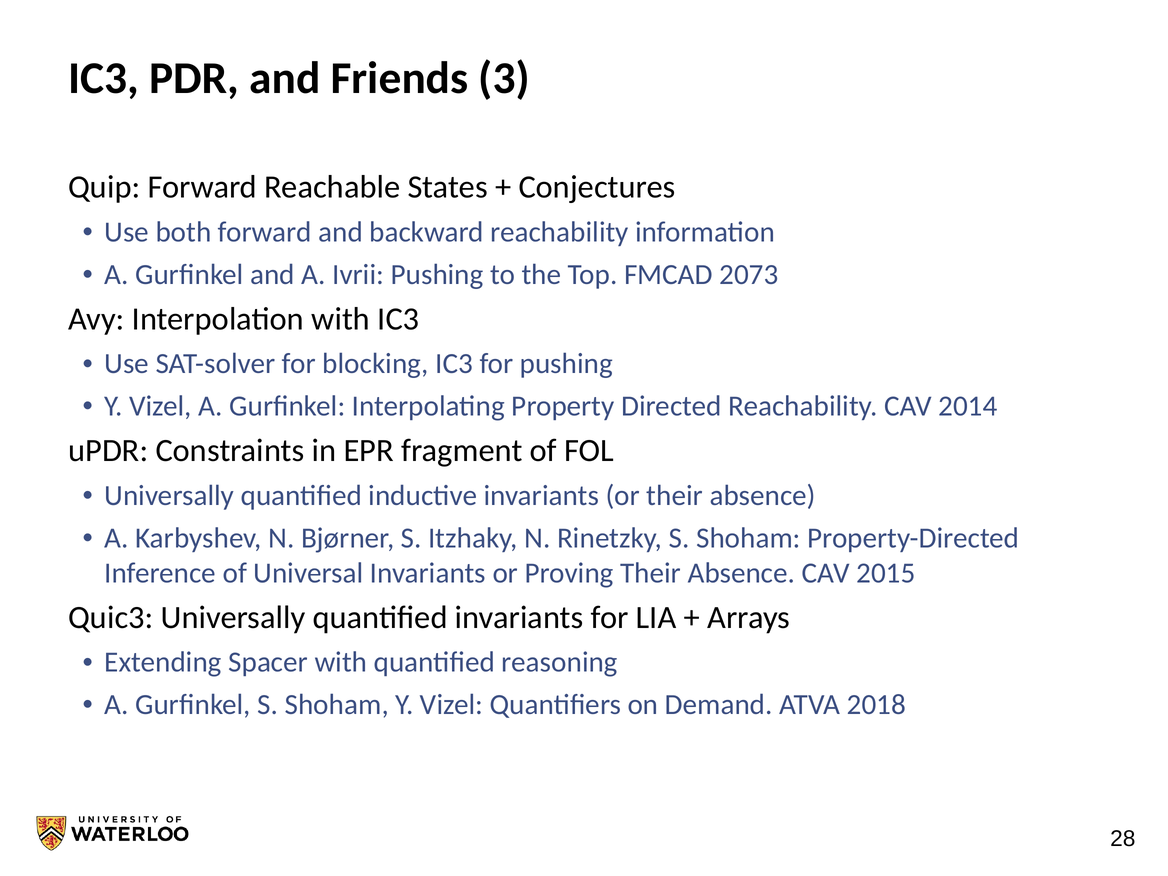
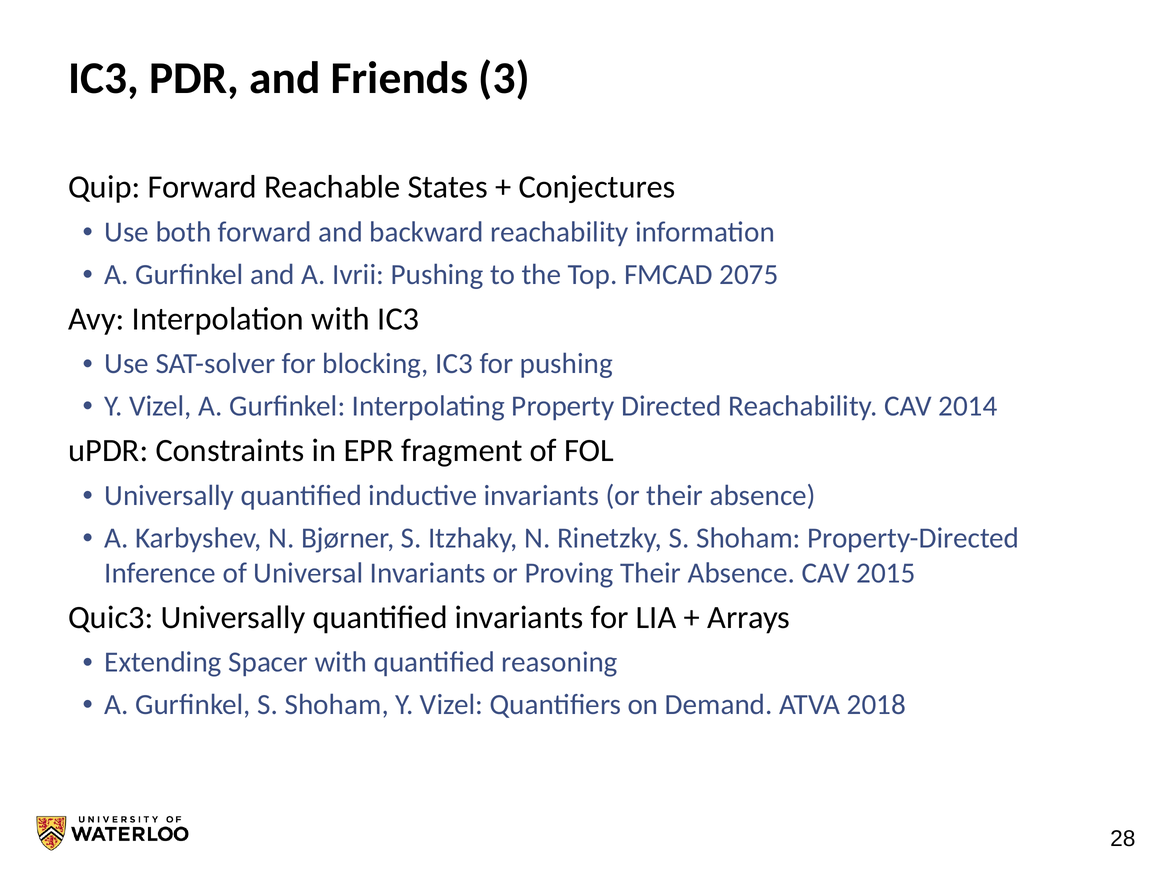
2073: 2073 -> 2075
